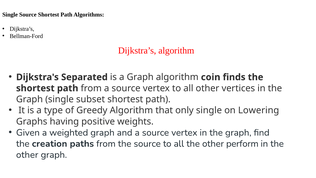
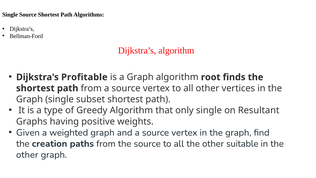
Separated: Separated -> Profitable
coin: coin -> root
Lowering: Lowering -> Resultant
perform: perform -> suitable
